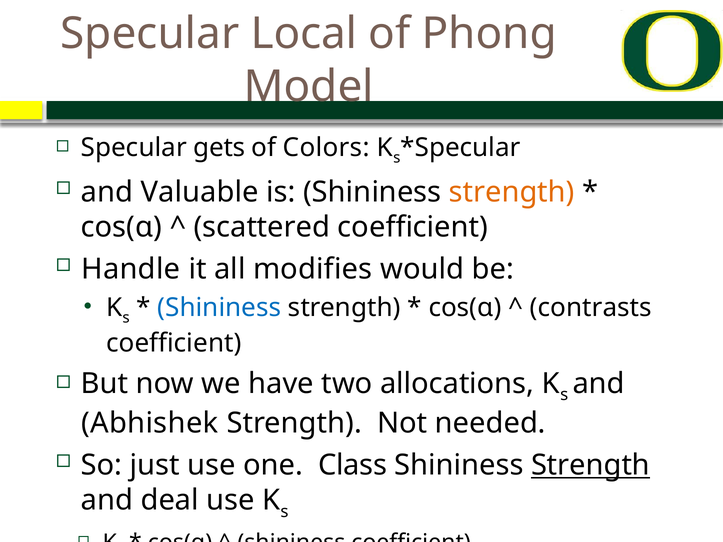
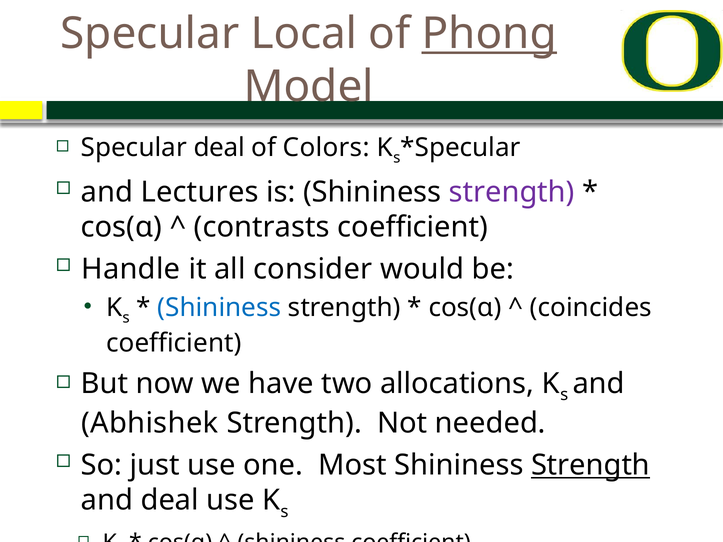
Phong underline: none -> present
Specular gets: gets -> deal
Valuable: Valuable -> Lectures
strength at (512, 192) colour: orange -> purple
scattered: scattered -> contrasts
modifies: modifies -> consider
contrasts: contrasts -> coincides
Class: Class -> Most
